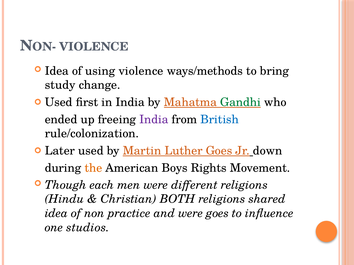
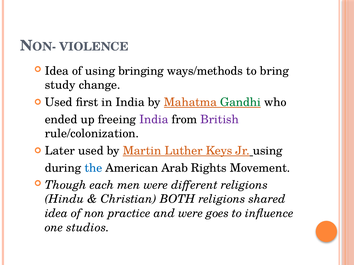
using violence: violence -> bringing
British colour: blue -> purple
Luther Goes: Goes -> Keys
Jr down: down -> using
the colour: orange -> blue
Boys: Boys -> Arab
